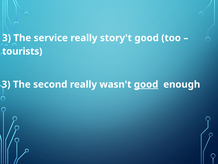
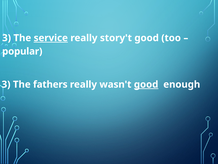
service underline: none -> present
tourists: tourists -> popular
second: second -> fathers
